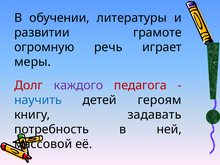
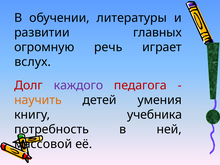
грамоте: грамоте -> главных
меры: меры -> вслух
научить colour: blue -> orange
героям: героям -> умения
задавать: задавать -> учебника
